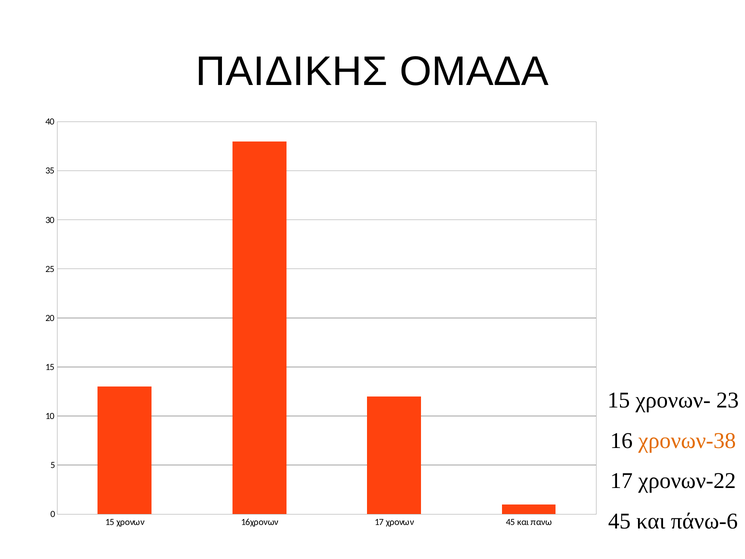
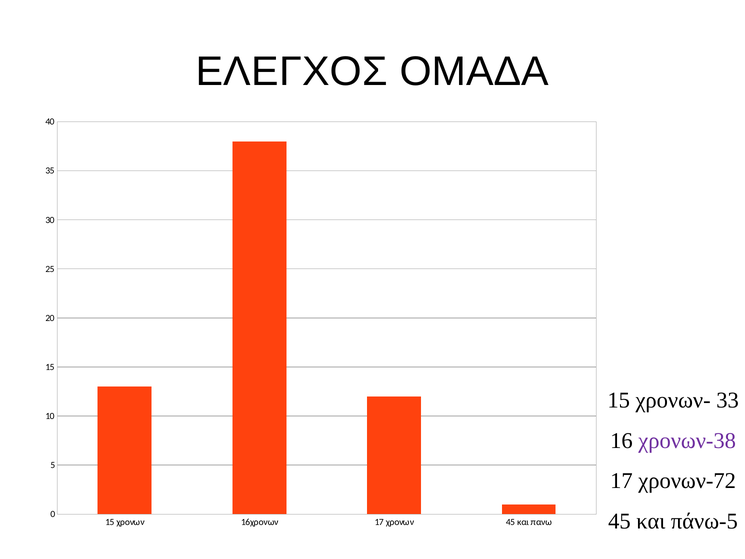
ΠΑΙΔΙΚΗΣ: ΠΑΙΔΙΚΗΣ -> ΕΛΕΓΧΟΣ
23: 23 -> 33
χρονων-38 colour: orange -> purple
χρονων-22: χρονων-22 -> χρονων-72
πάνω-6: πάνω-6 -> πάνω-5
